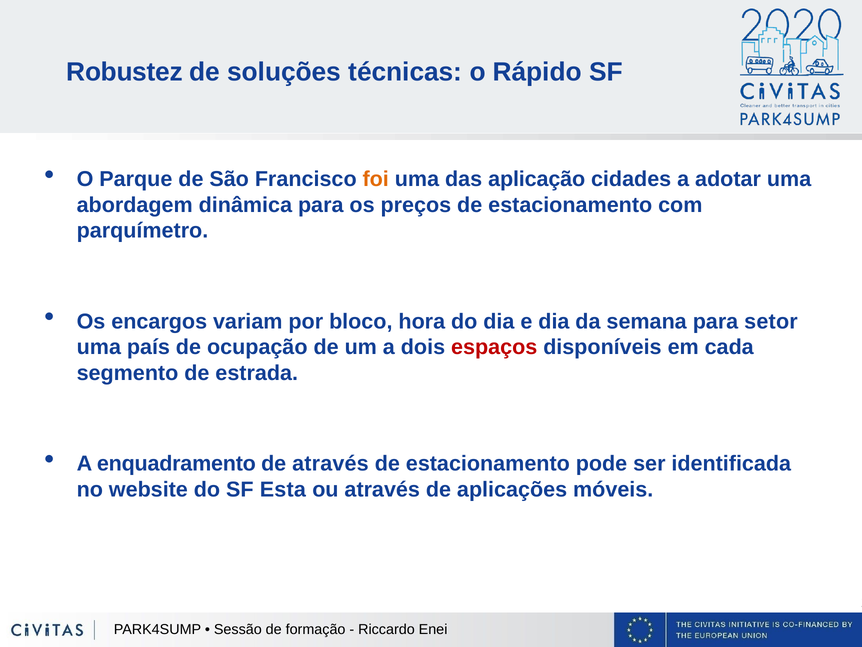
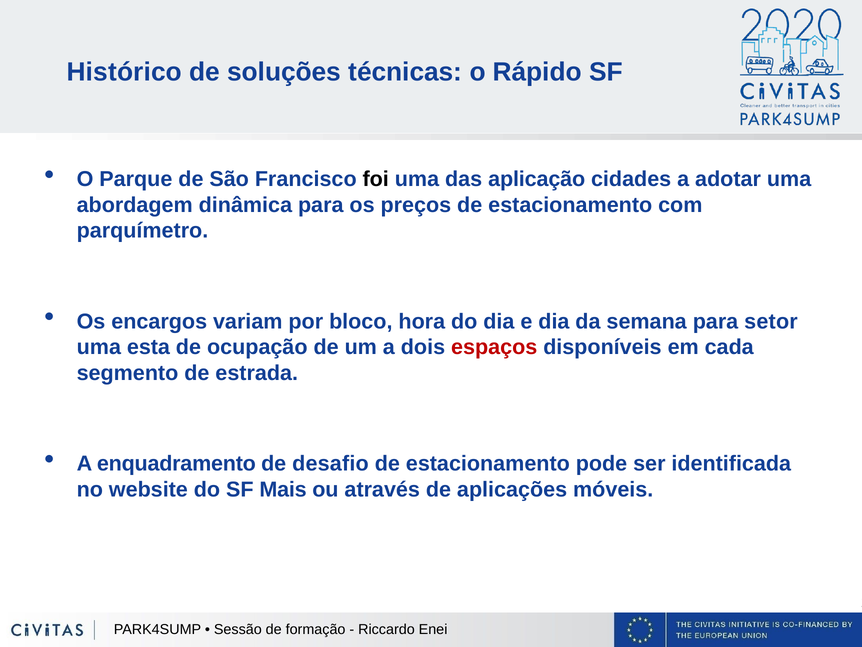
Robustez: Robustez -> Histórico
foi colour: orange -> black
país: país -> esta
de através: através -> desafio
Esta: Esta -> Mais
